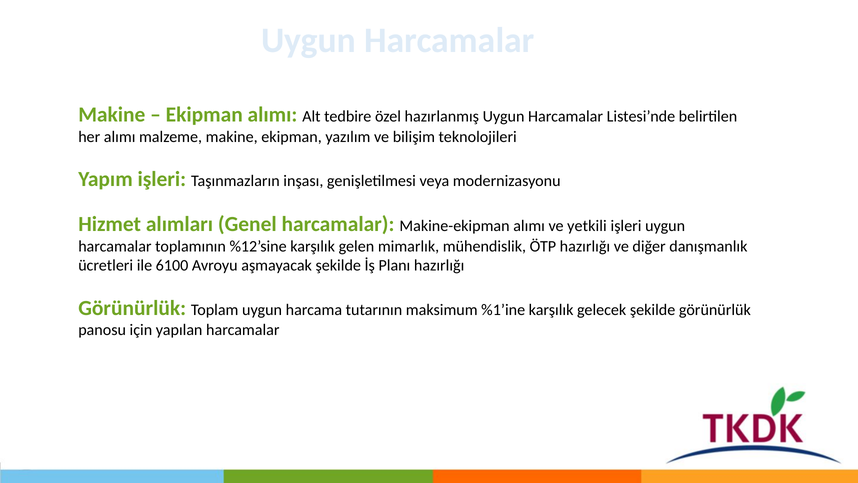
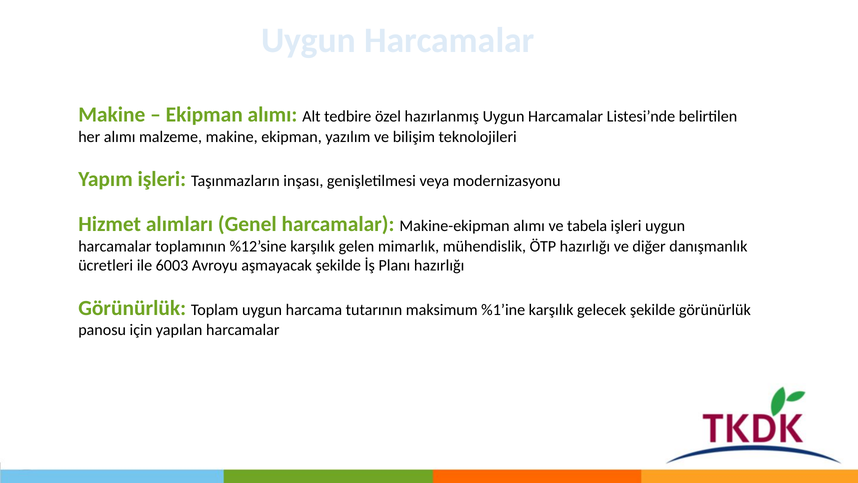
yetkili: yetkili -> tabela
6100: 6100 -> 6003
